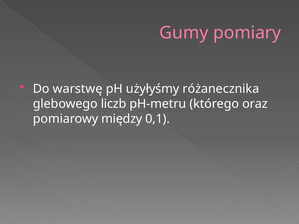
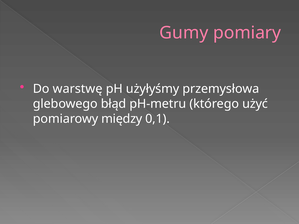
różanecznika: różanecznika -> przemysłowa
liczb: liczb -> błąd
oraz: oraz -> użyć
